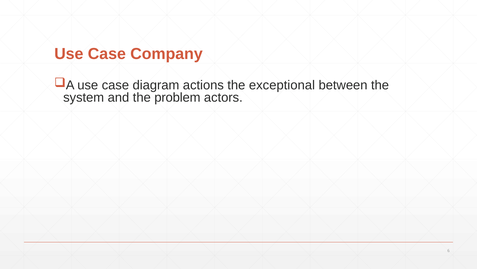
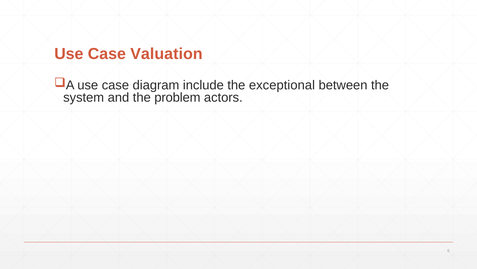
Company: Company -> Valuation
actions: actions -> include
